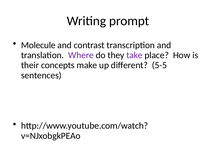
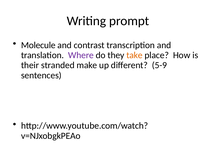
take colour: purple -> orange
concepts: concepts -> stranded
5-5: 5-5 -> 5-9
